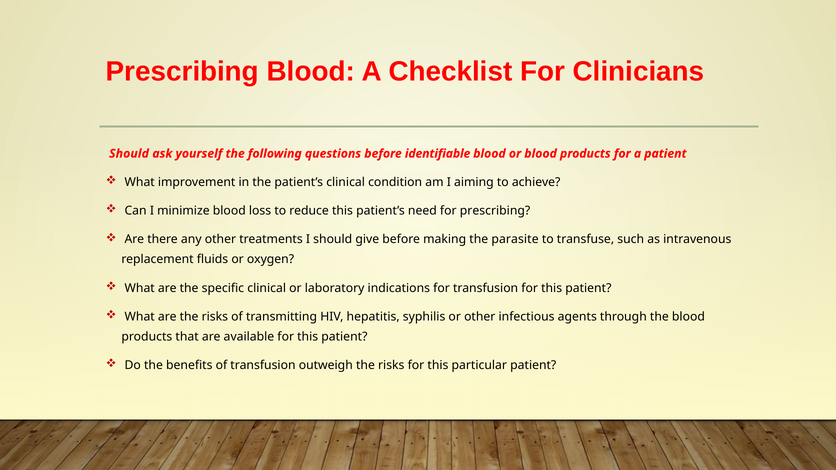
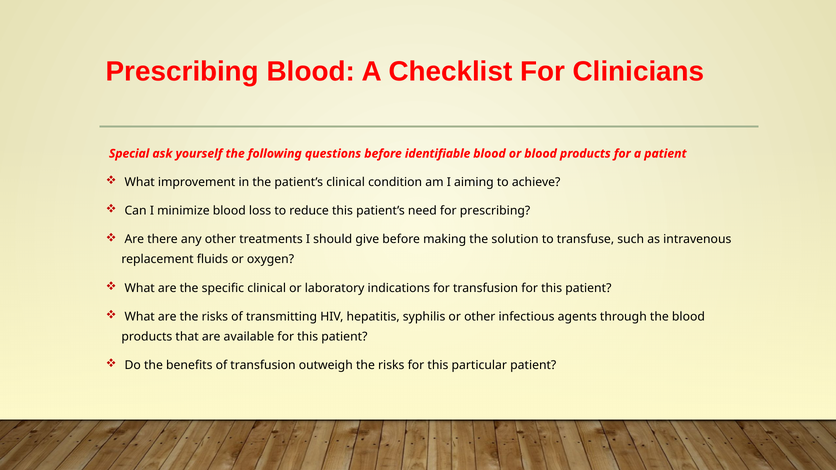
Should at (129, 154): Should -> Special
parasite: parasite -> solution
